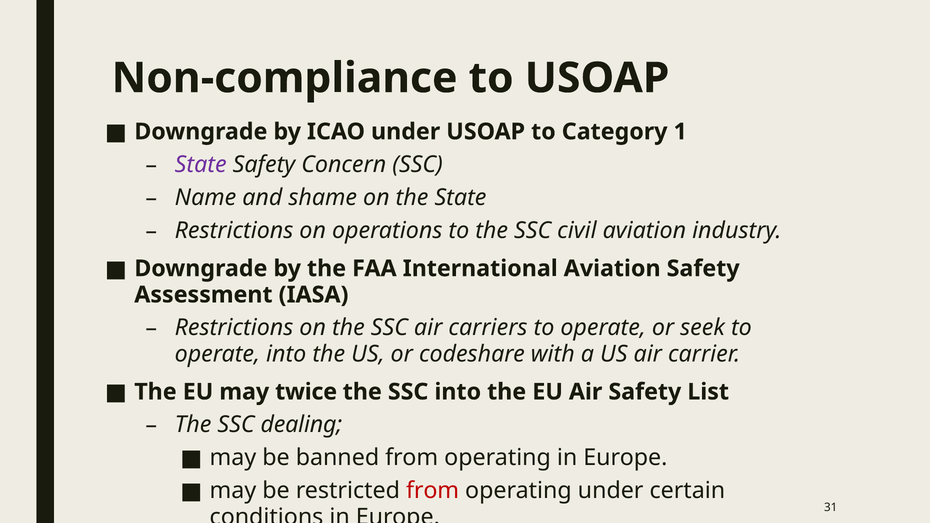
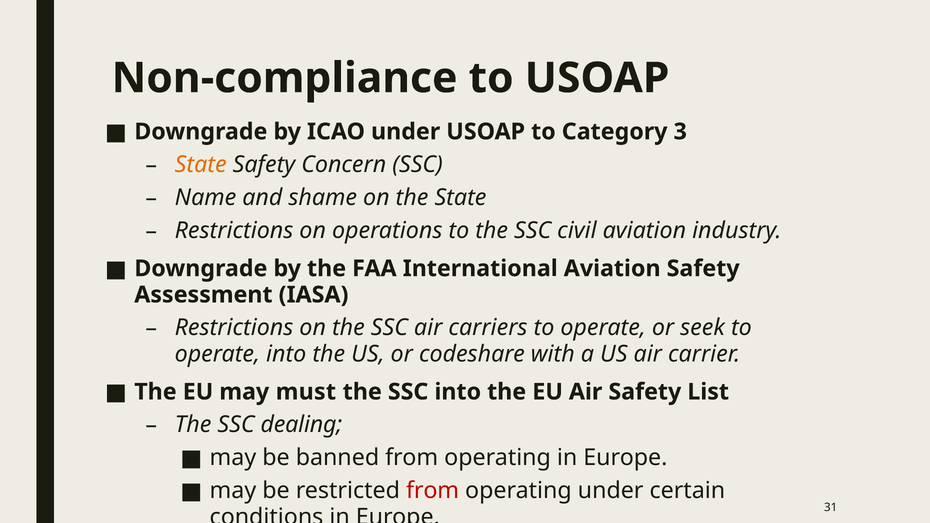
1: 1 -> 3
State at (201, 165) colour: purple -> orange
twice: twice -> must
